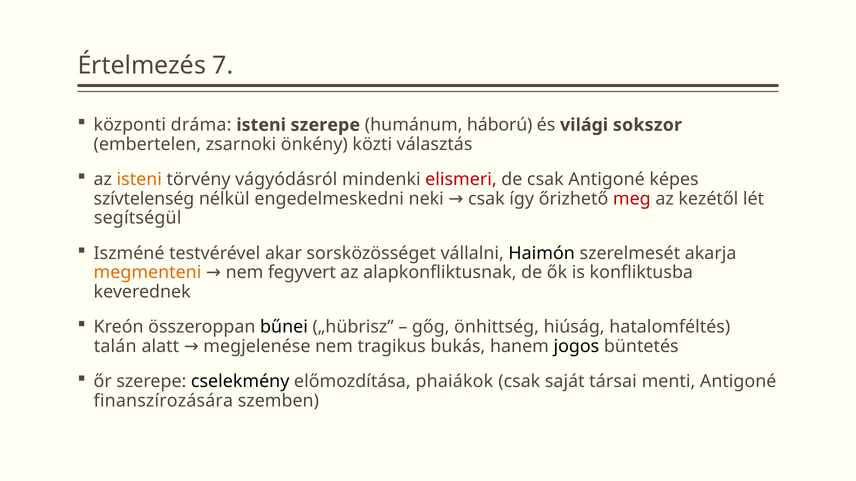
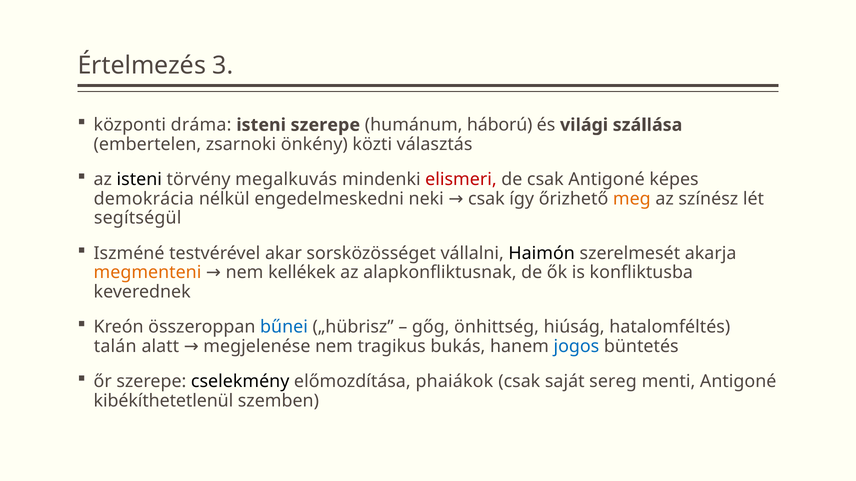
7: 7 -> 3
sokszor: sokszor -> szállása
isteni at (139, 180) colour: orange -> black
vágyódásról: vágyódásról -> megalkuvás
szívtelenség: szívtelenség -> demokrácia
meg colour: red -> orange
kezétől: kezétől -> színész
fegyvert: fegyvert -> kellékek
bűnei colour: black -> blue
jogos colour: black -> blue
társai: társai -> sereg
finanszírozására: finanszírozására -> kibékíthetetlenül
